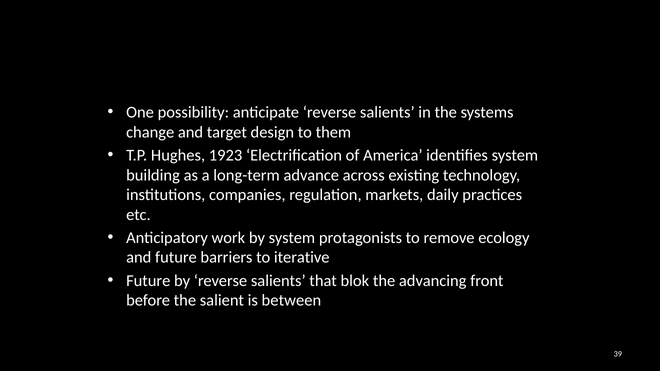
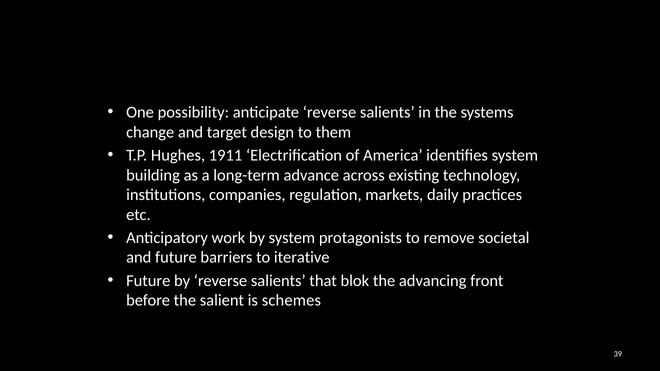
1923: 1923 -> 1911
ecology: ecology -> societal
between: between -> schemes
